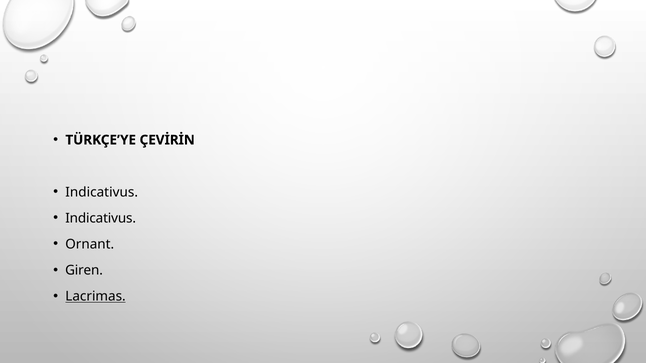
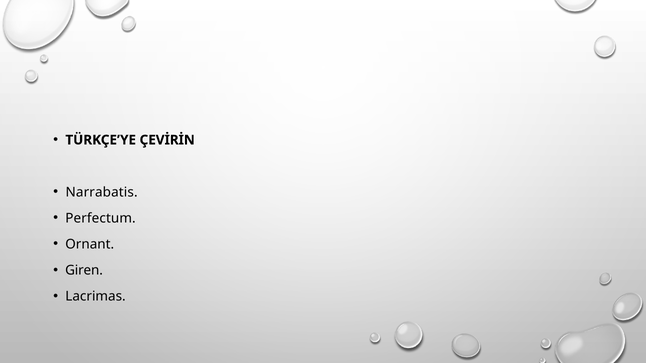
Indicativus at (102, 192): Indicativus -> Narrabatis
Indicativus at (101, 218): Indicativus -> Perfectum
Lacrimas underline: present -> none
